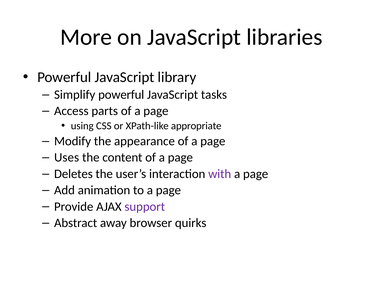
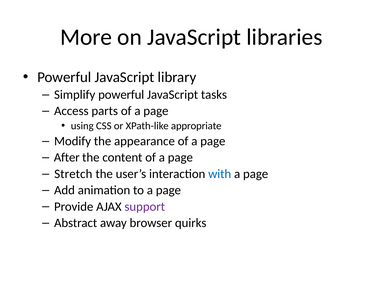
Uses: Uses -> After
Deletes: Deletes -> Stretch
with colour: purple -> blue
